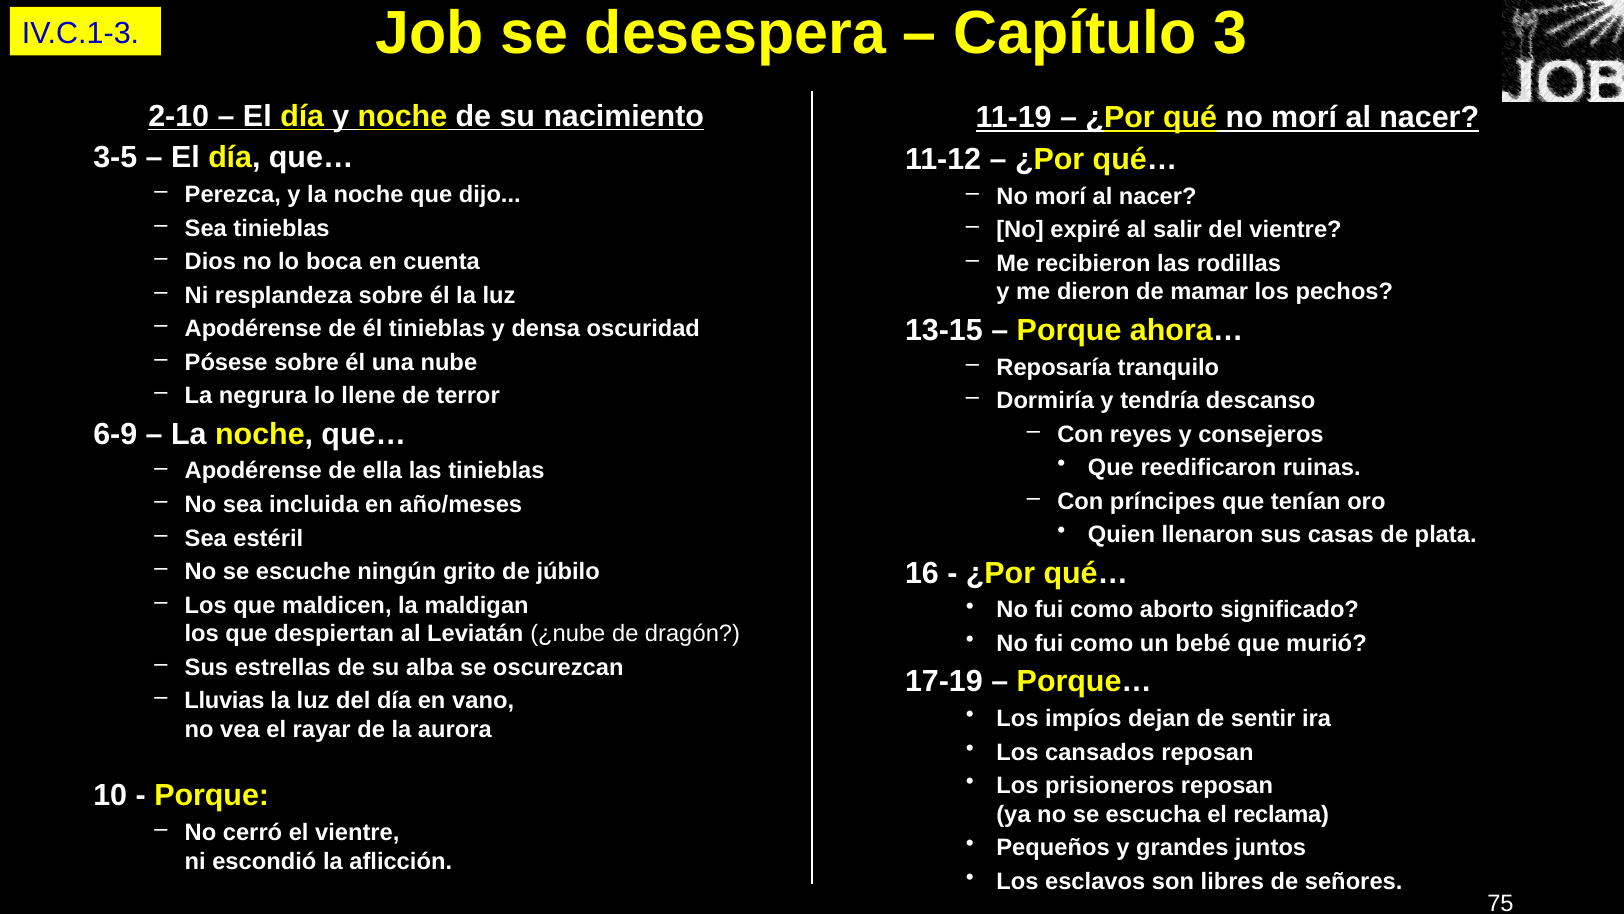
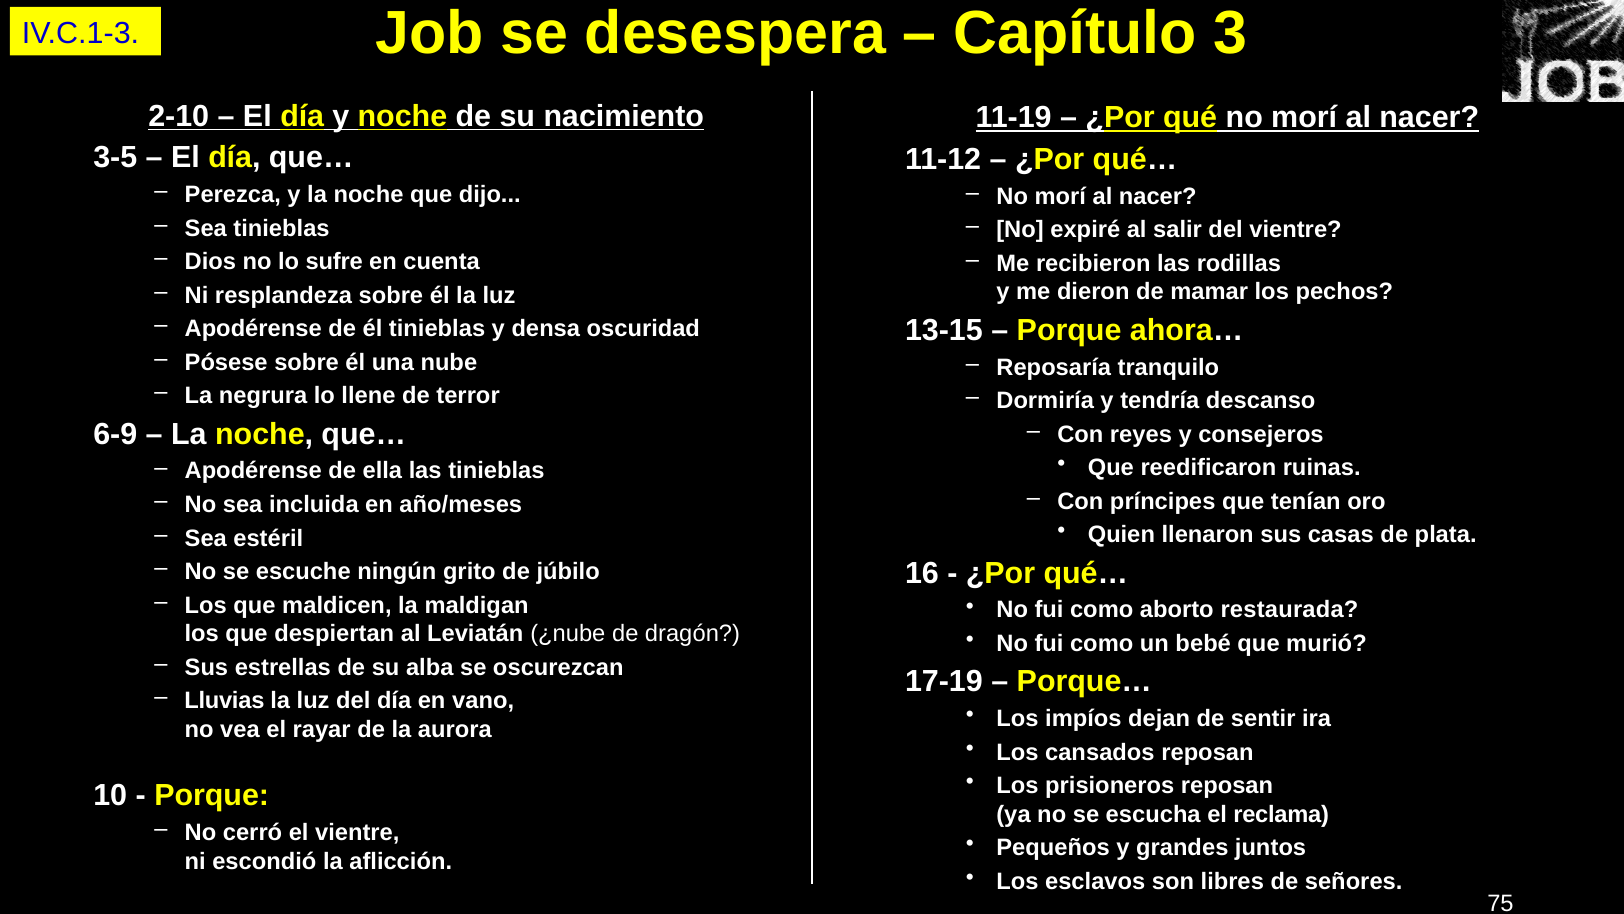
boca: boca -> sufre
significado: significado -> restaurada
